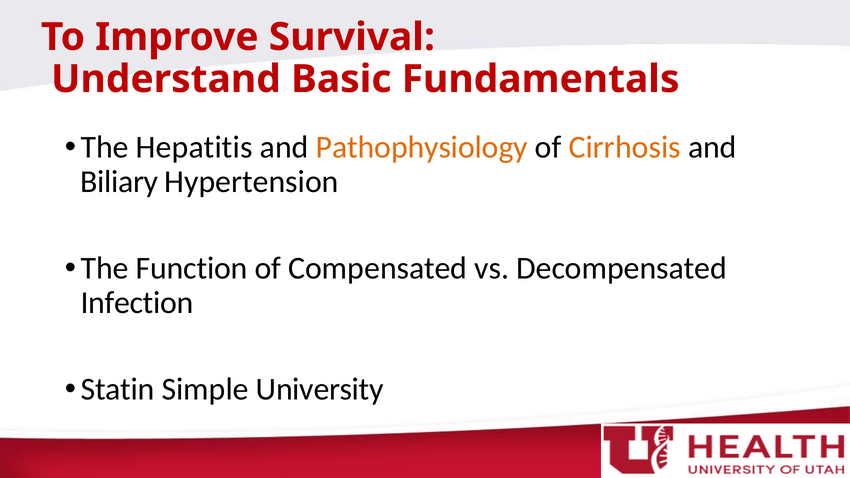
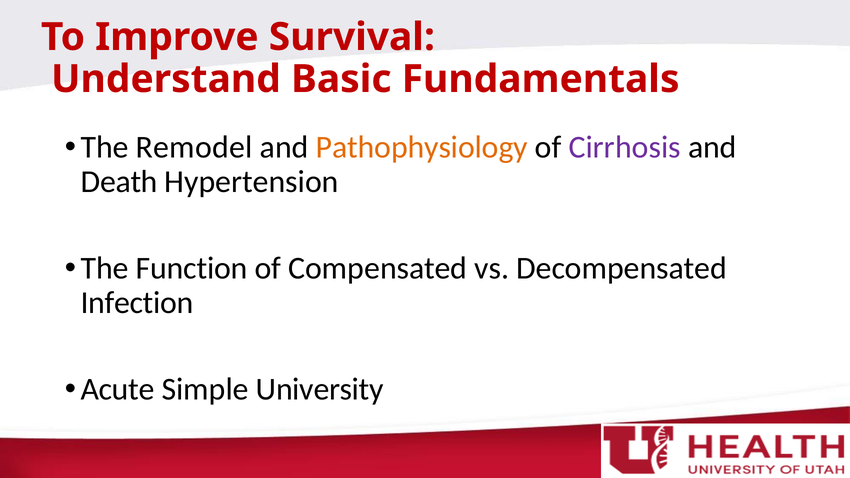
Hepatitis: Hepatitis -> Remodel
Cirrhosis colour: orange -> purple
Biliary: Biliary -> Death
Statin: Statin -> Acute
